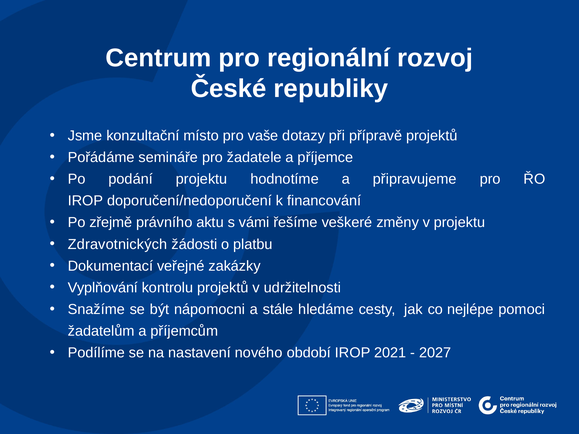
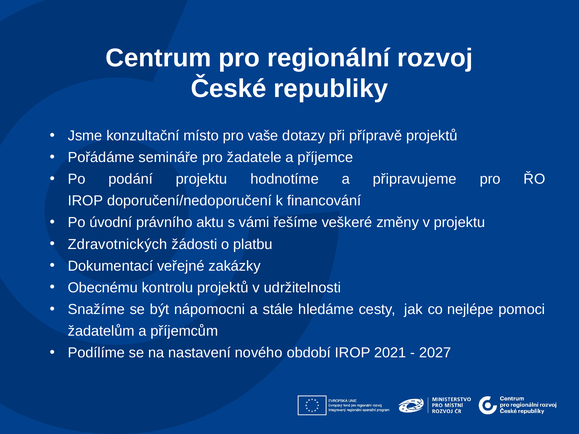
zřejmě: zřejmě -> úvodní
Vyplňování: Vyplňování -> Obecnému
